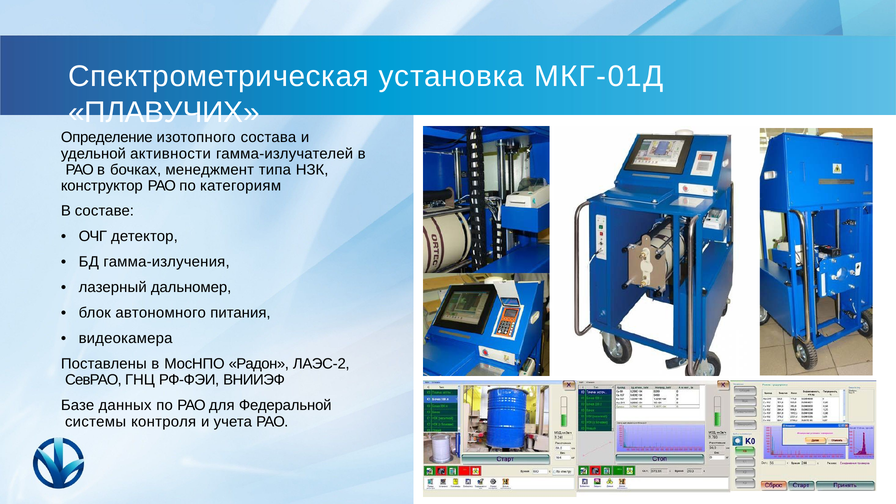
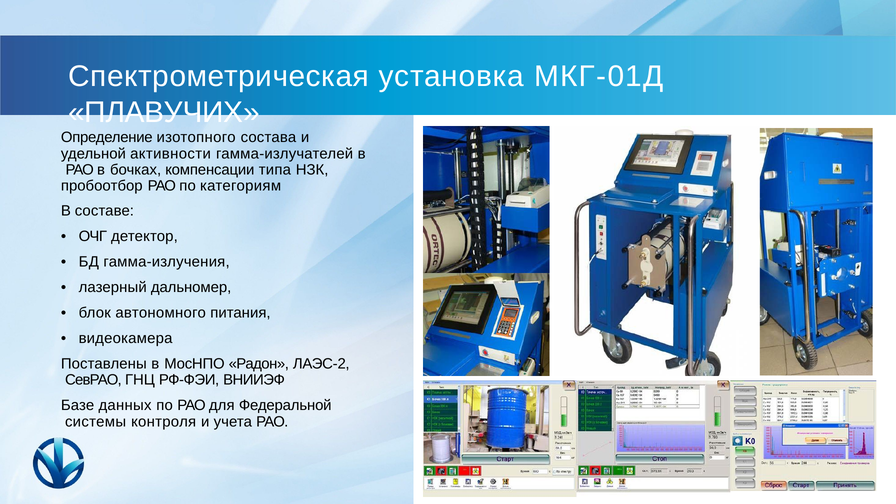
менеджмент: менеджмент -> компенсации
конструктор: конструктор -> пробоотбор
